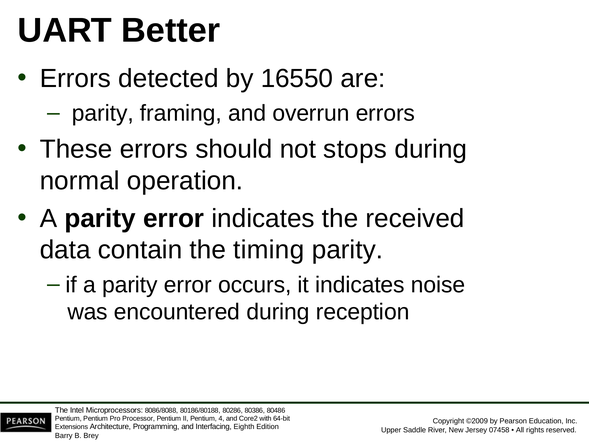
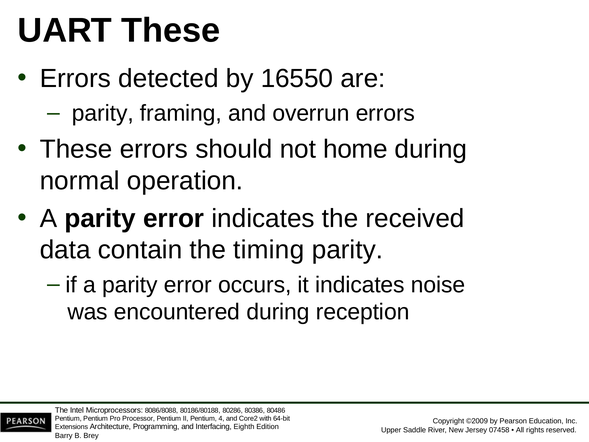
UART Better: Better -> These
stops: stops -> home
